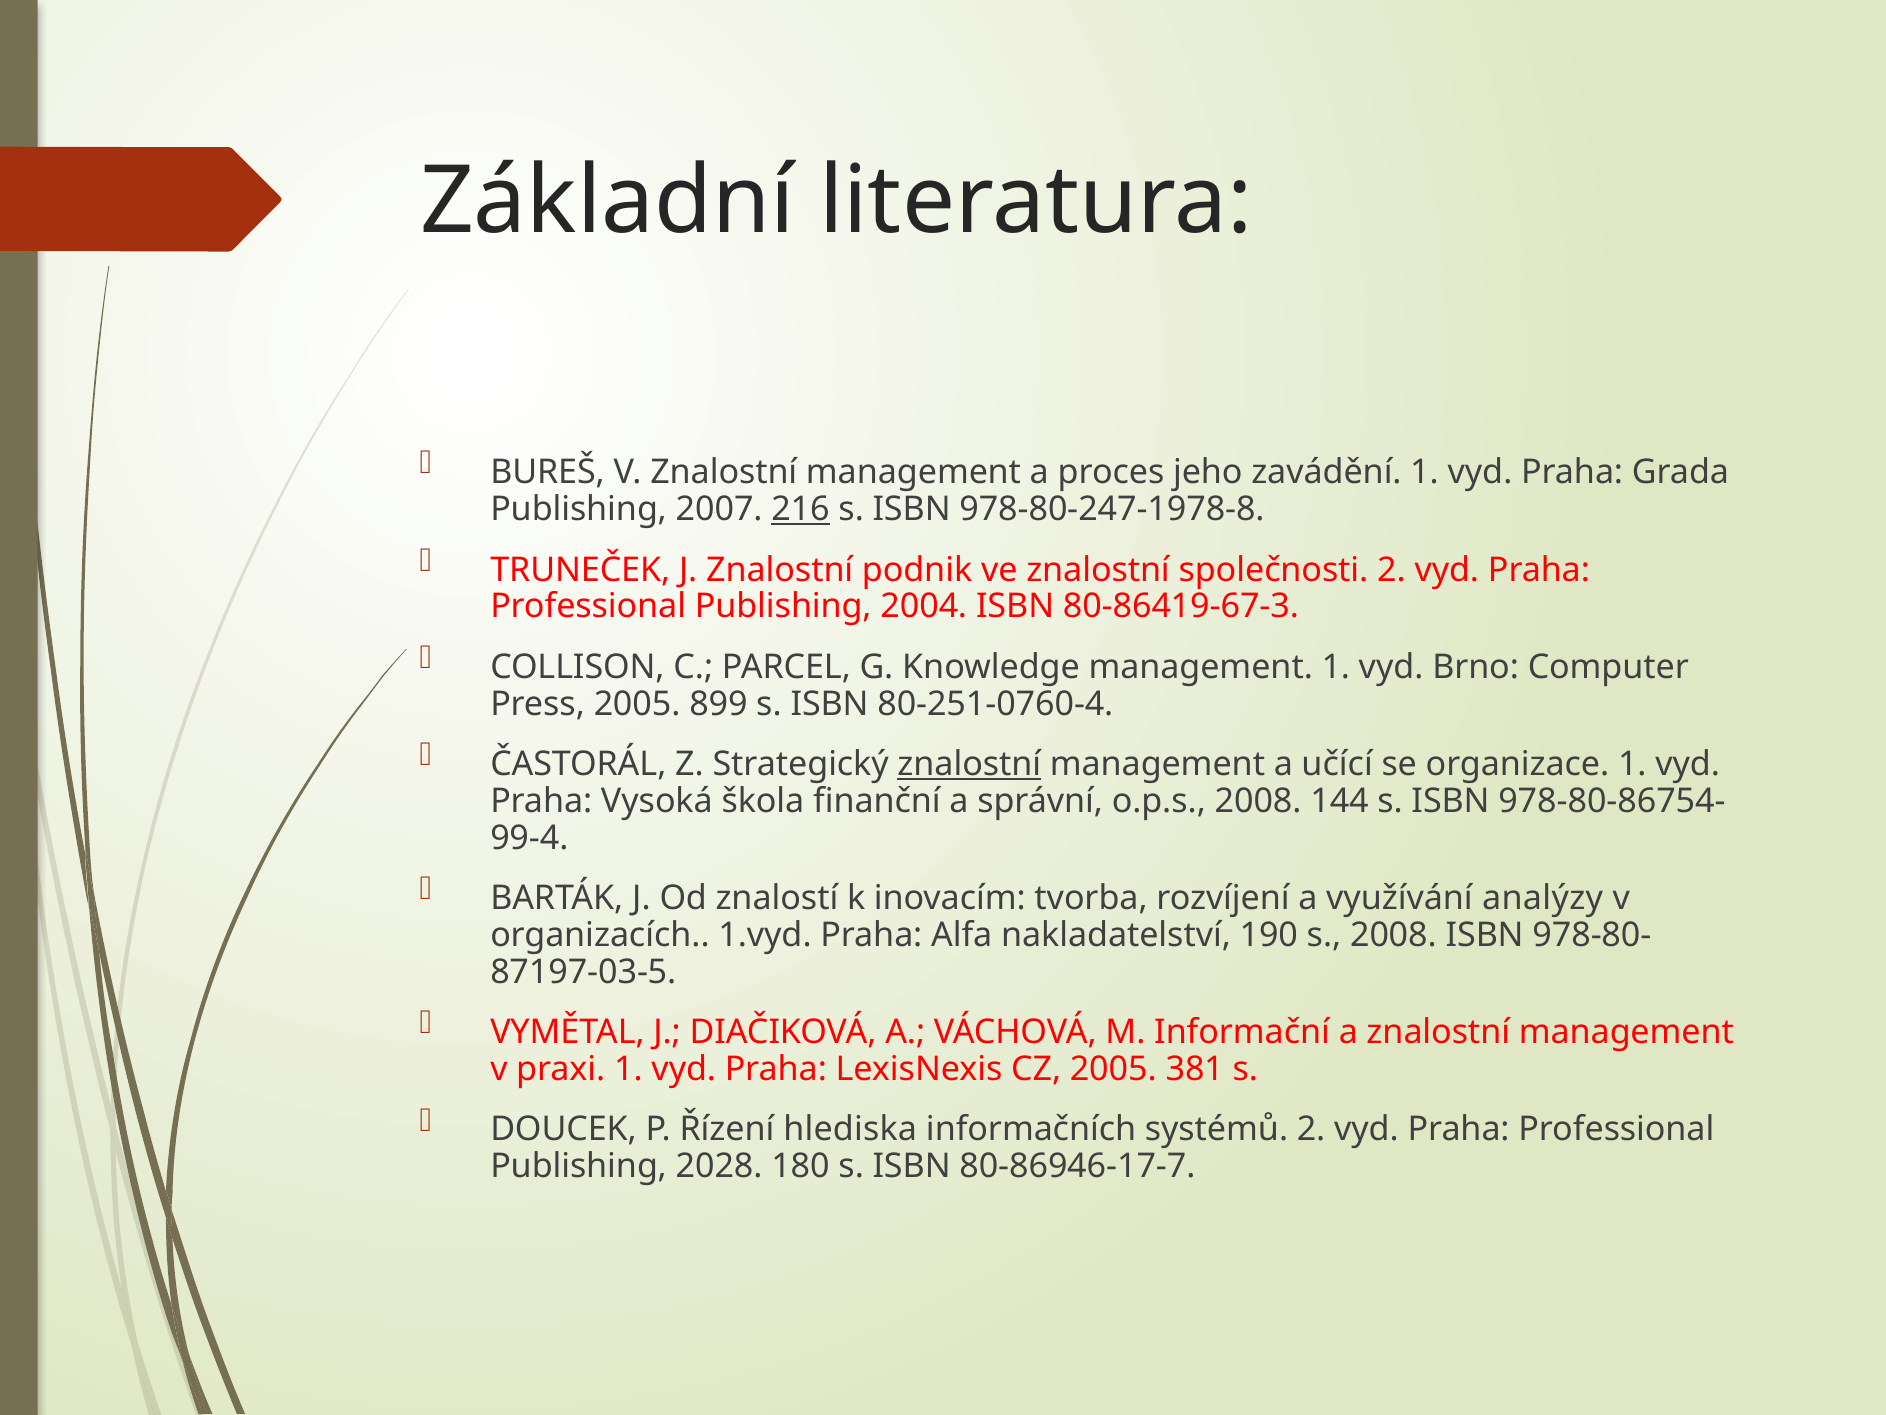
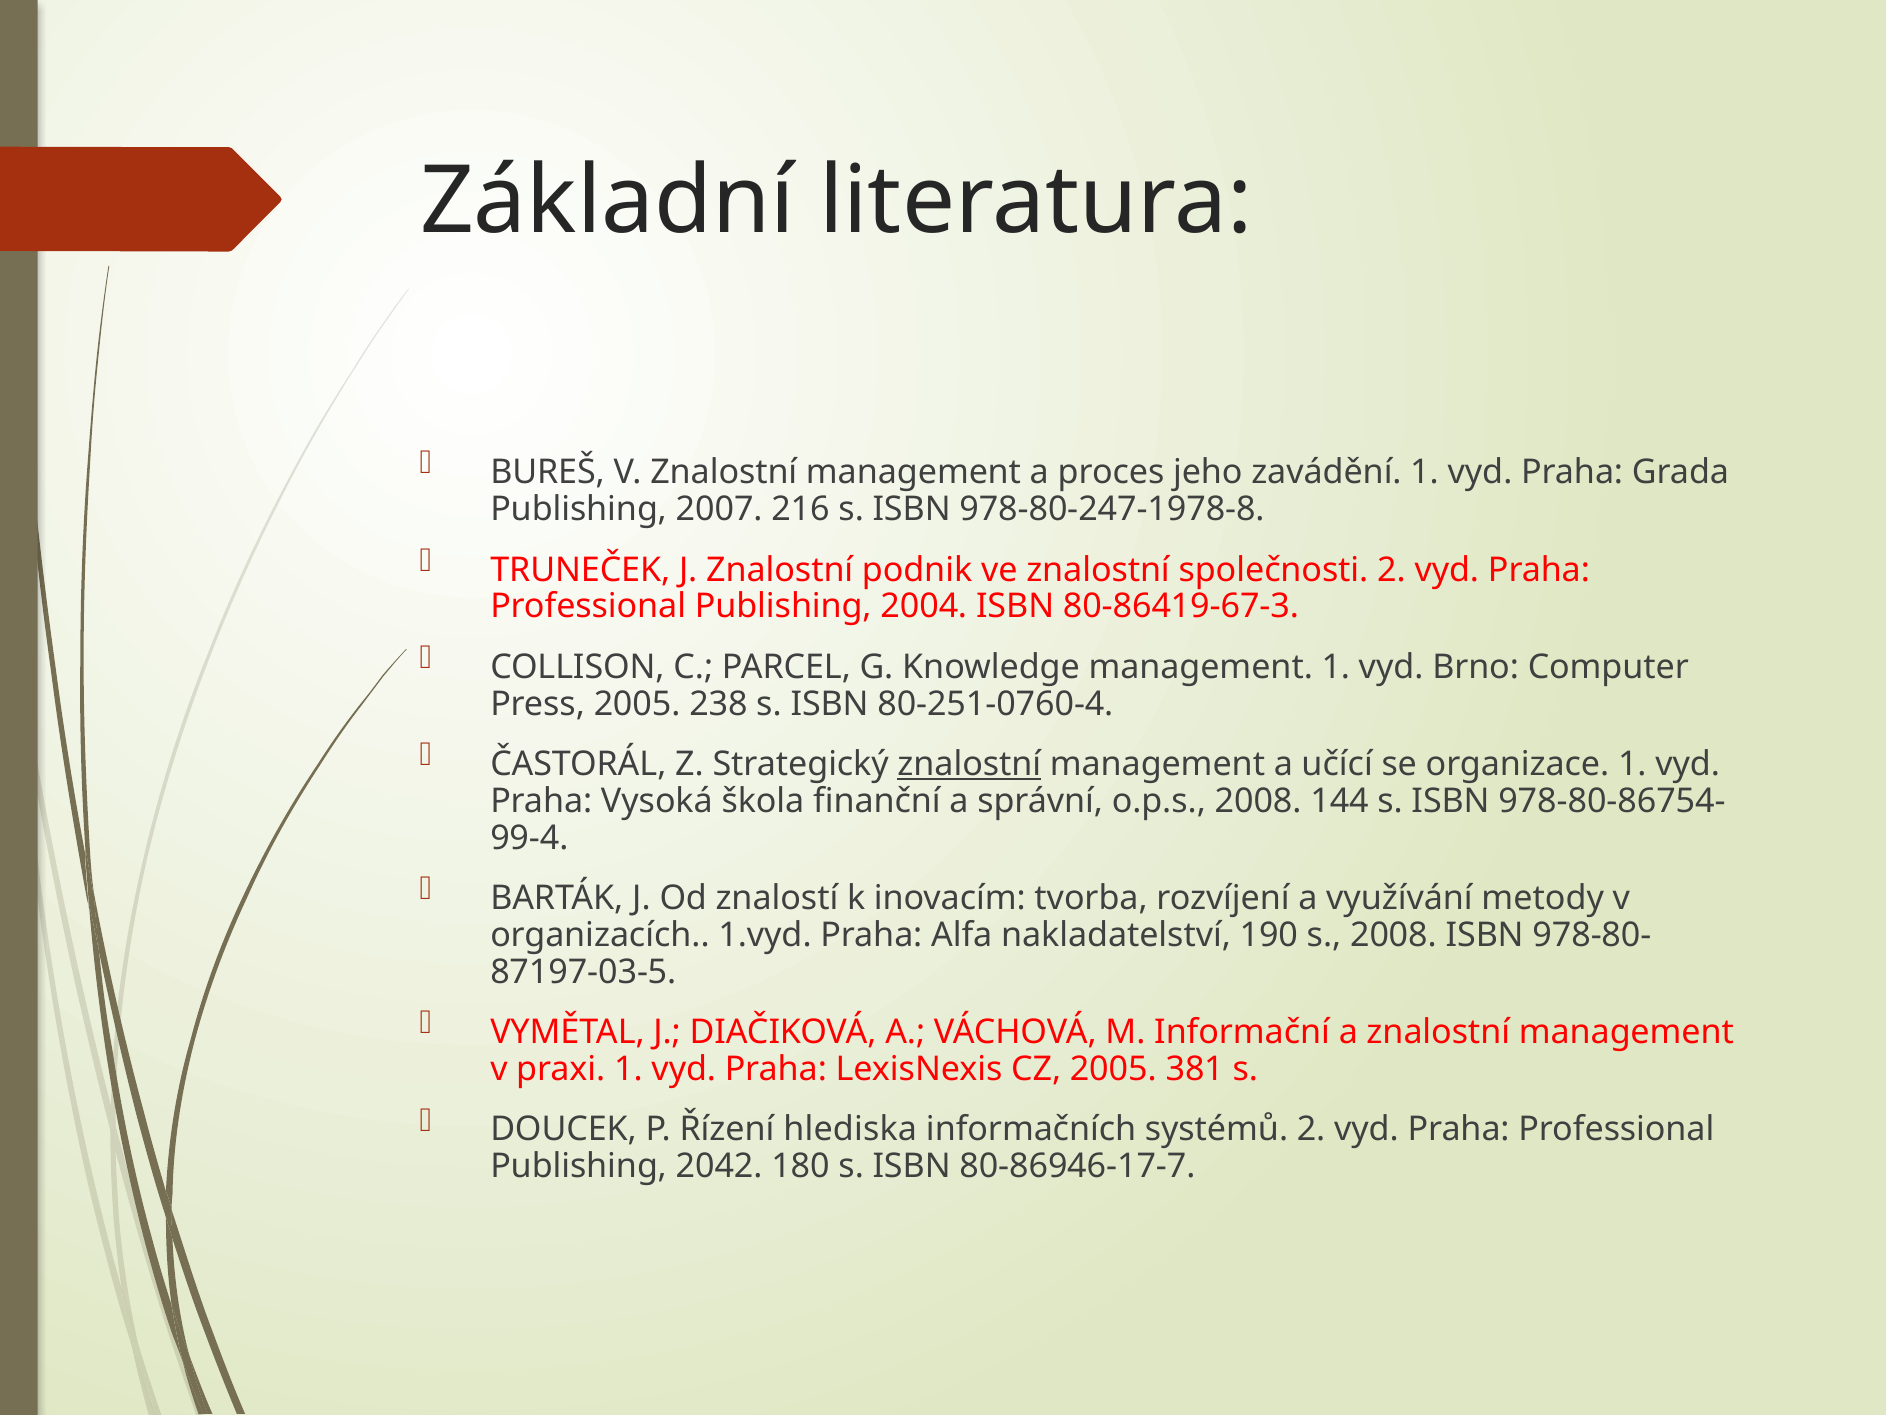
216 underline: present -> none
899: 899 -> 238
analýzy: analýzy -> metody
2028: 2028 -> 2042
